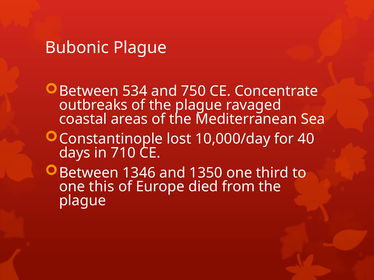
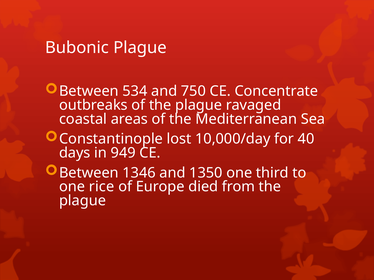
710: 710 -> 949
this: this -> rice
